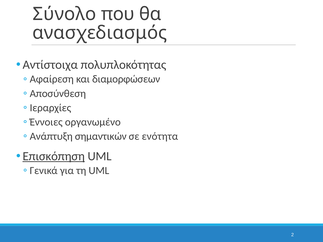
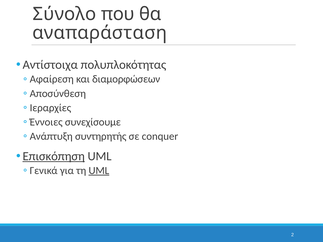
ανασχεδιασμός: ανασχεδιασμός -> αναπαράσταση
οργανωμένο: οργανωμένο -> συνεχίσουμε
σημαντικών: σημαντικών -> συντηρητής
ενότητα: ενότητα -> conquer
UML at (99, 171) underline: none -> present
